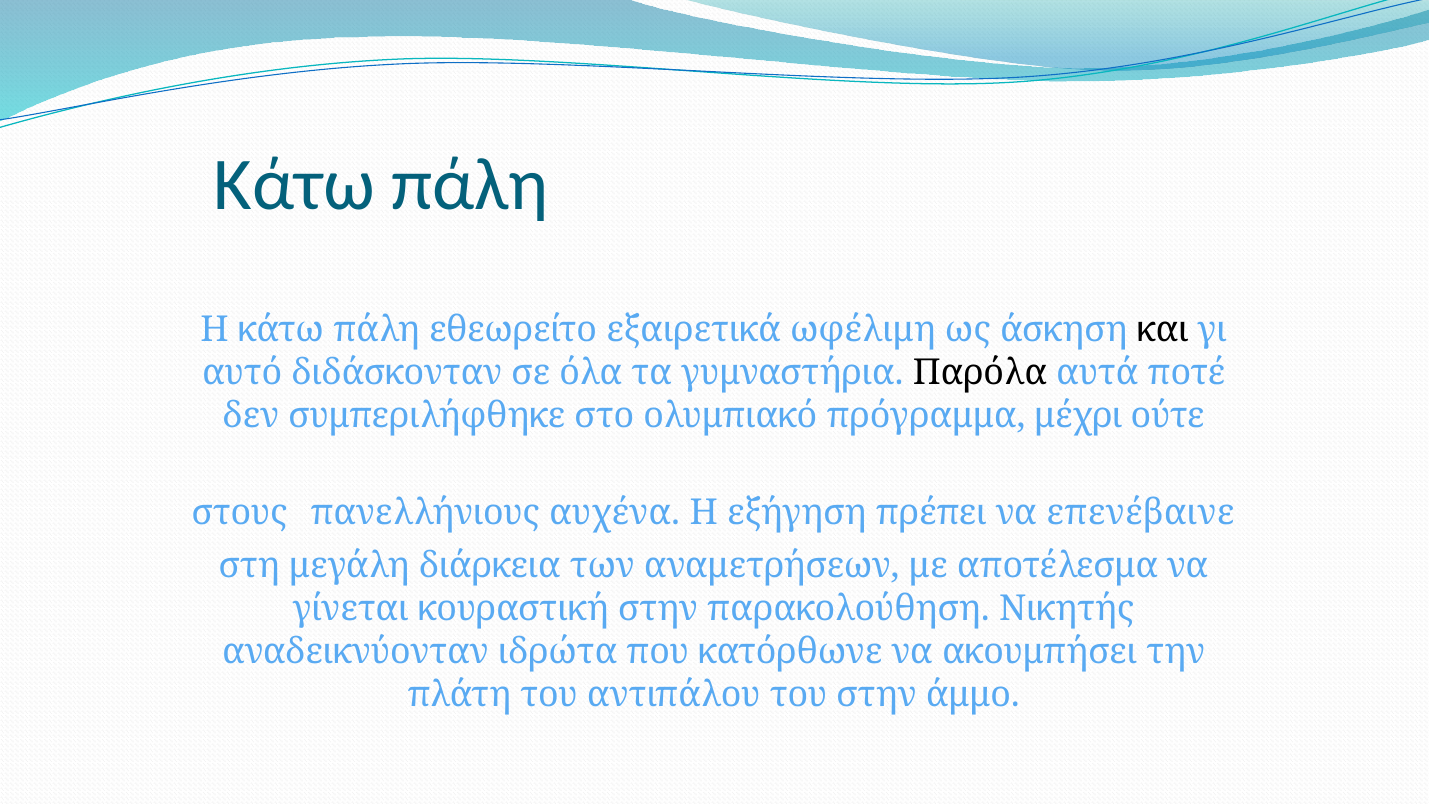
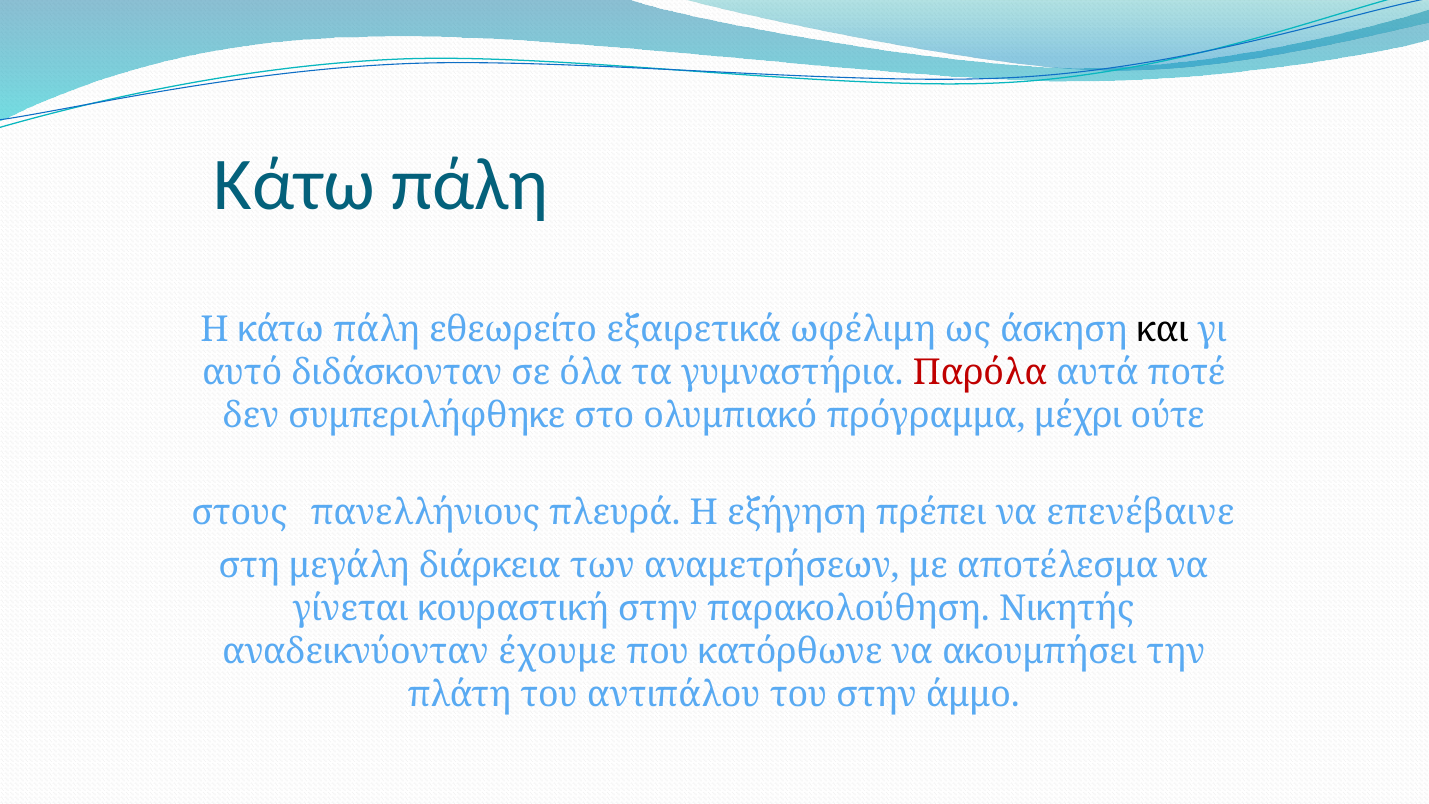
Παρόλα colour: black -> red
αυχένα: αυχένα -> πλευρά
ιδρώτα: ιδρώτα -> έχουμε
